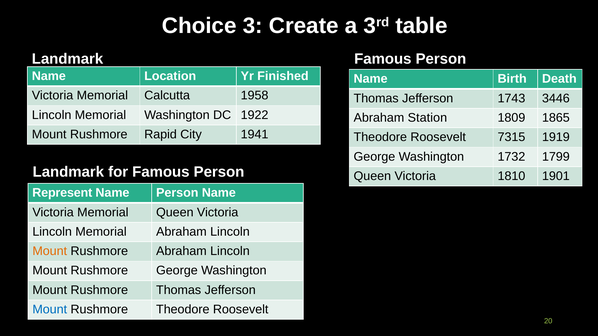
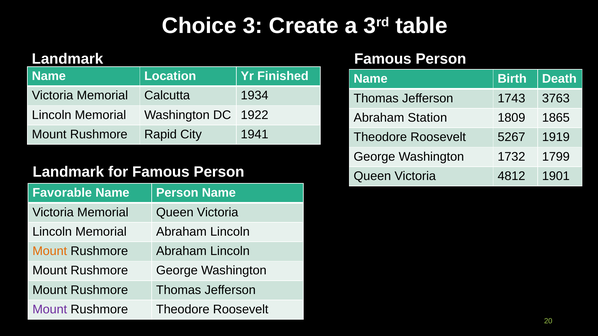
1958: 1958 -> 1934
3446: 3446 -> 3763
7315: 7315 -> 5267
1810: 1810 -> 4812
Represent: Represent -> Favorable
Mount at (50, 310) colour: blue -> purple
